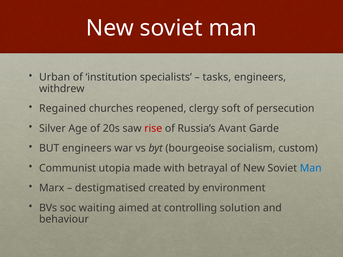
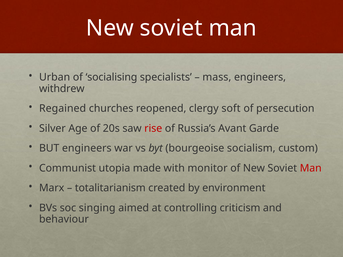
institution: institution -> socialising
tasks: tasks -> mass
betrayal: betrayal -> monitor
Man at (311, 168) colour: blue -> red
destigmatised: destigmatised -> totalitarianism
waiting: waiting -> singing
solution: solution -> criticism
